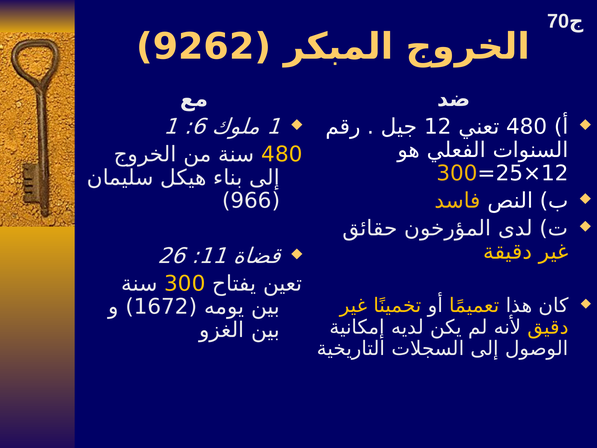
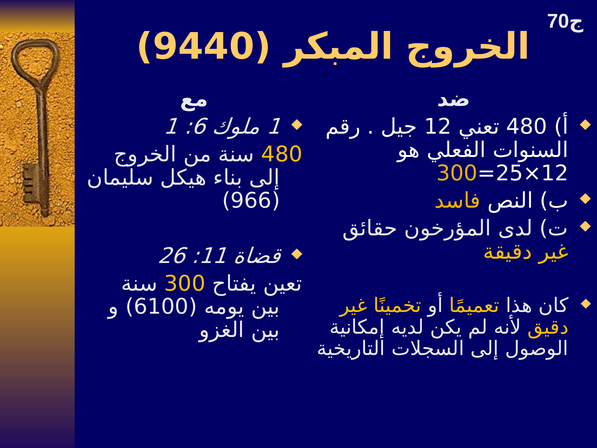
9262: 9262 -> 9440
1672: 1672 -> 6100
